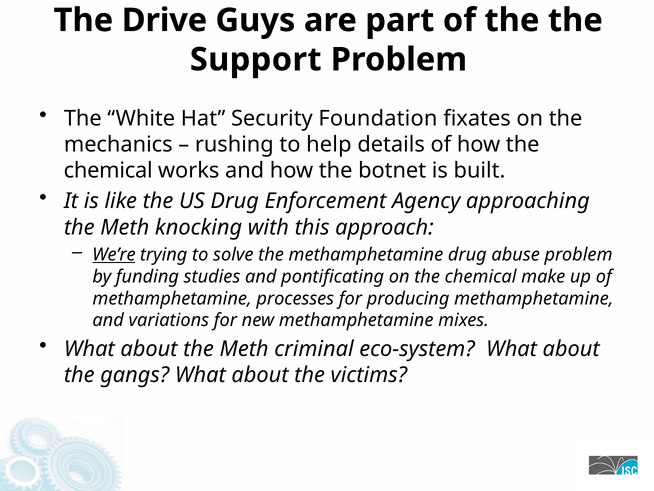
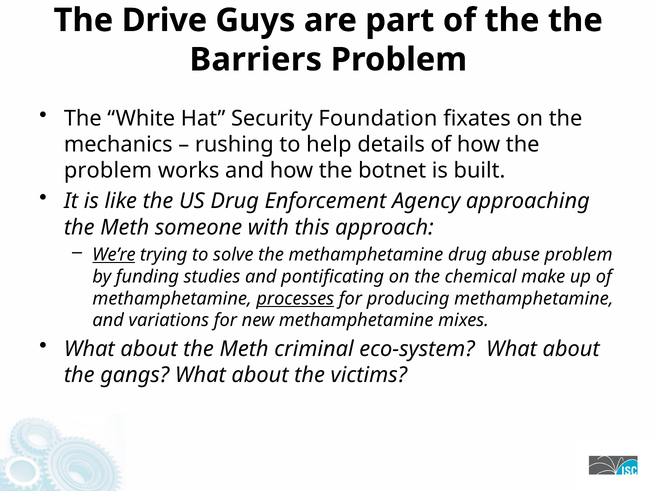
Support: Support -> Barriers
chemical at (108, 171): chemical -> problem
knocking: knocking -> someone
processes underline: none -> present
